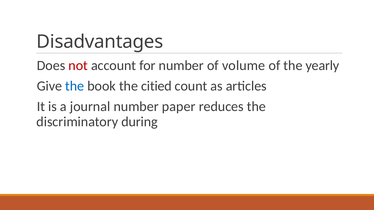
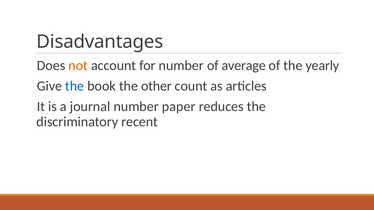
not colour: red -> orange
volume: volume -> average
citied: citied -> other
during: during -> recent
